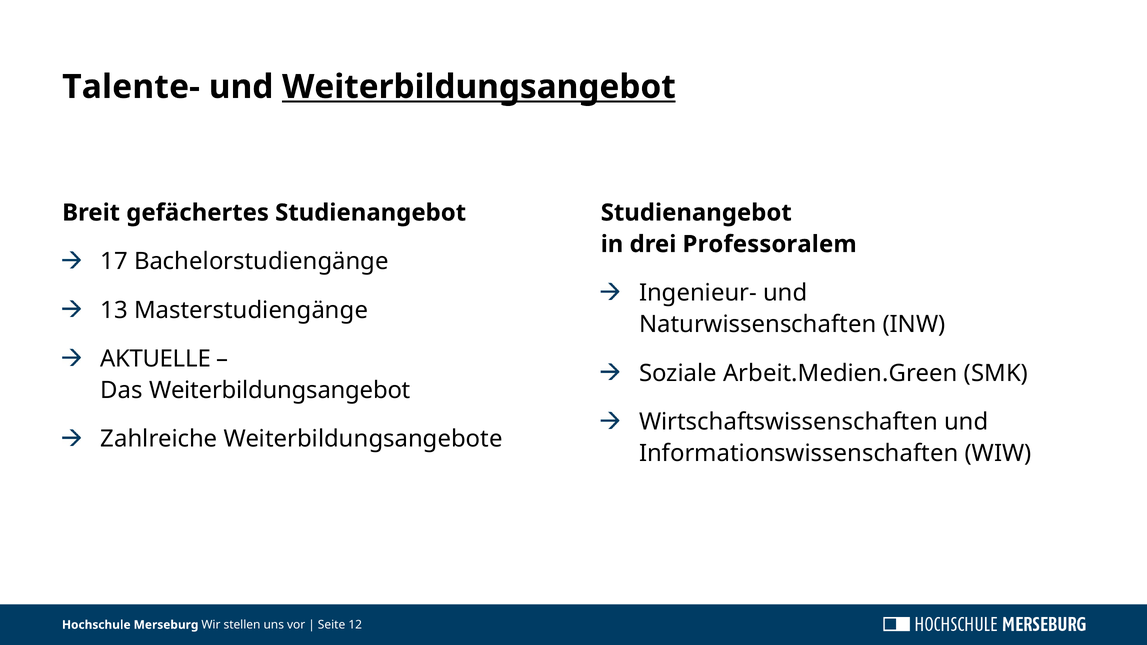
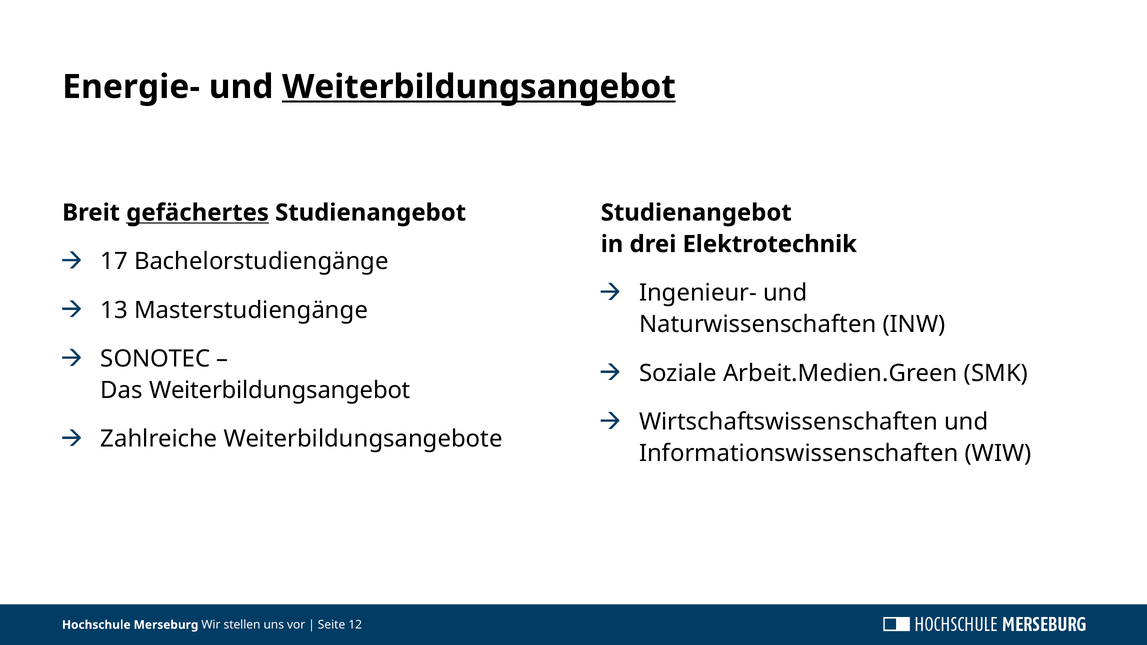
Talente-: Talente- -> Energie-
gefächertes underline: none -> present
Professoralem: Professoralem -> Elektrotechnik
AKTUELLE: AKTUELLE -> SONOTEC
